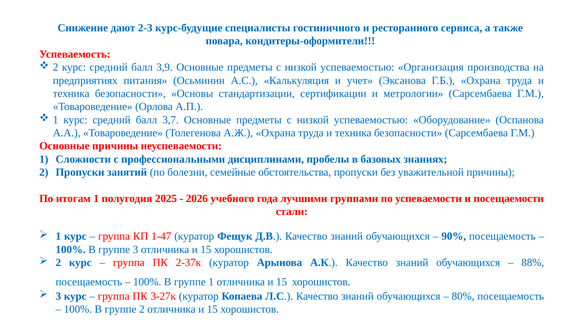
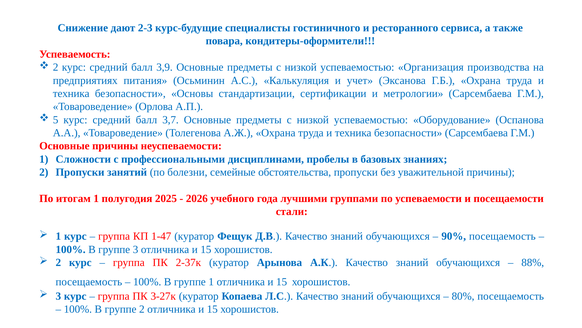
1 at (56, 120): 1 -> 5
